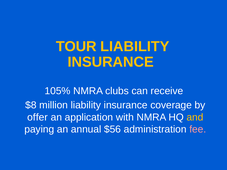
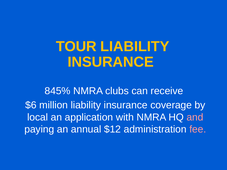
105%: 105% -> 845%
$8: $8 -> $6
offer: offer -> local
and colour: yellow -> pink
$56: $56 -> $12
